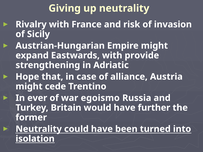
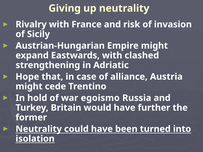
provide: provide -> clashed
ever: ever -> hold
